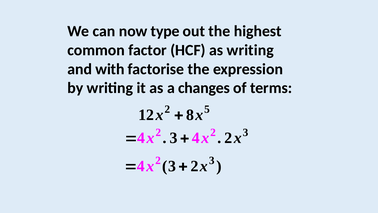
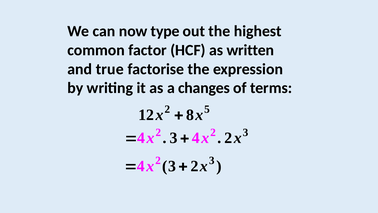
as writing: writing -> written
with: with -> true
